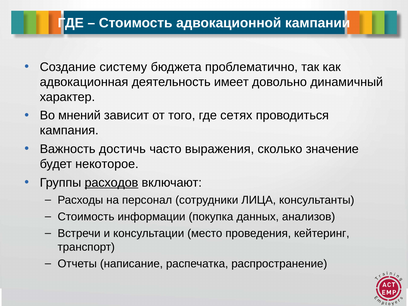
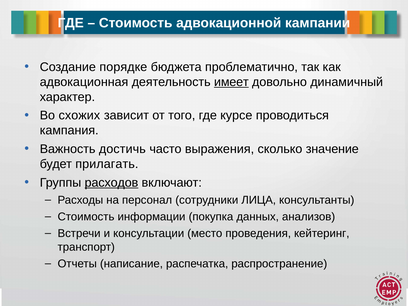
систему: систему -> порядке
имеет underline: none -> present
мнений: мнений -> схожих
сетях: сетях -> курсе
некоторое: некоторое -> прилагать
